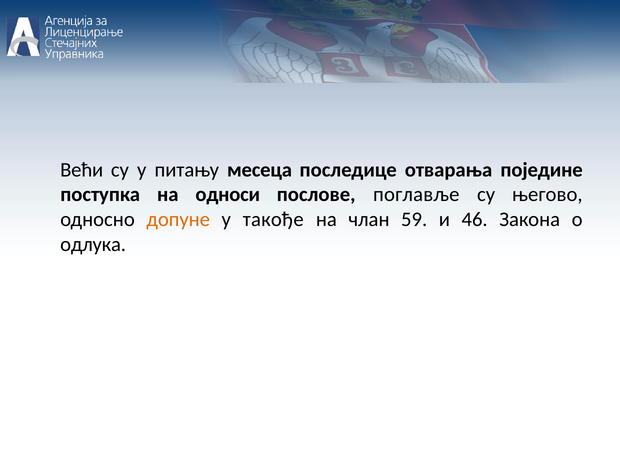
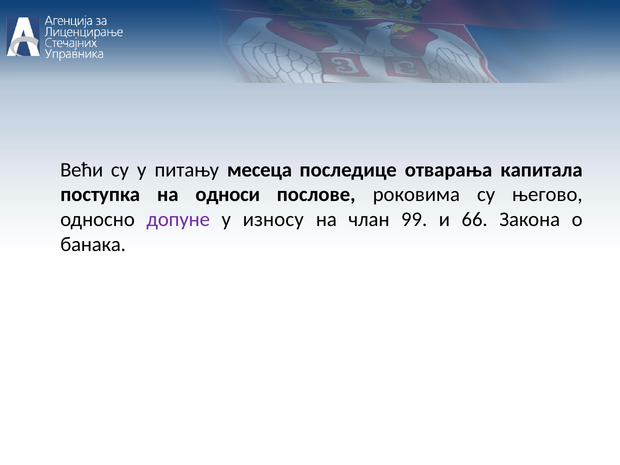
поједине: поједине -> капитала
поглавље: поглавље -> роковима
допуне colour: orange -> purple
такође: такође -> износу
59: 59 -> 99
46: 46 -> 66
одлука: одлука -> банака
